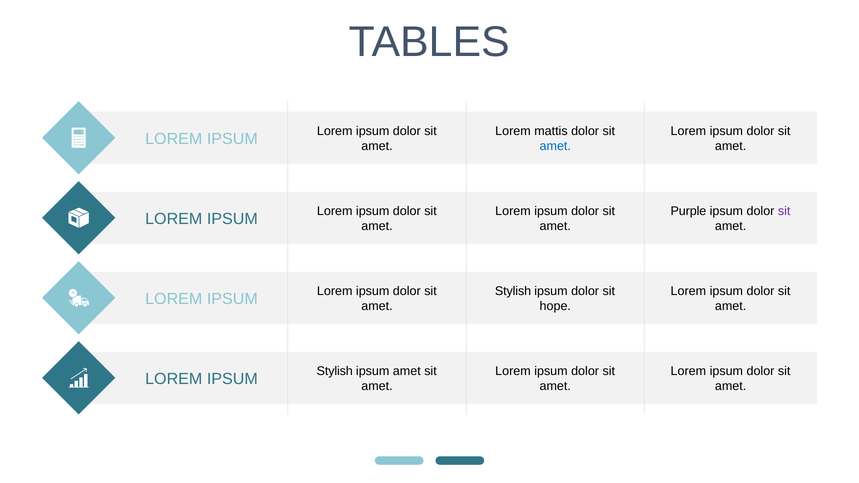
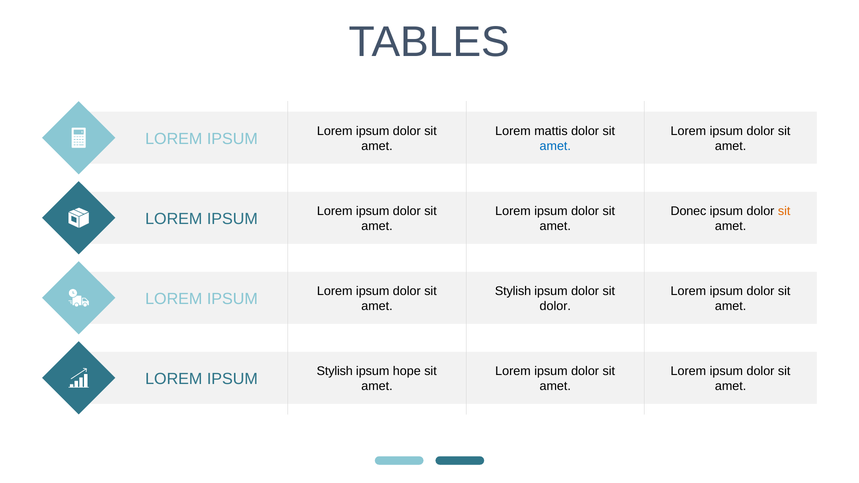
Purple: Purple -> Donec
sit at (784, 211) colour: purple -> orange
hope at (555, 306): hope -> dolor
ipsum amet: amet -> hope
